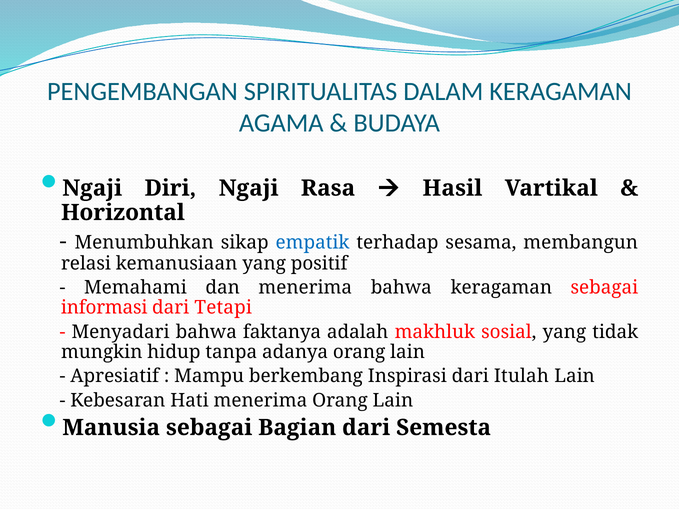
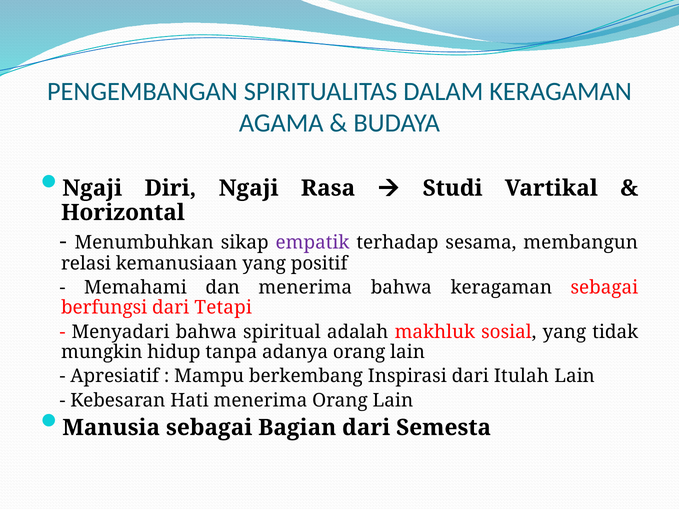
Hasil: Hasil -> Studi
empatik colour: blue -> purple
informasi: informasi -> berfungsi
faktanya: faktanya -> spiritual
